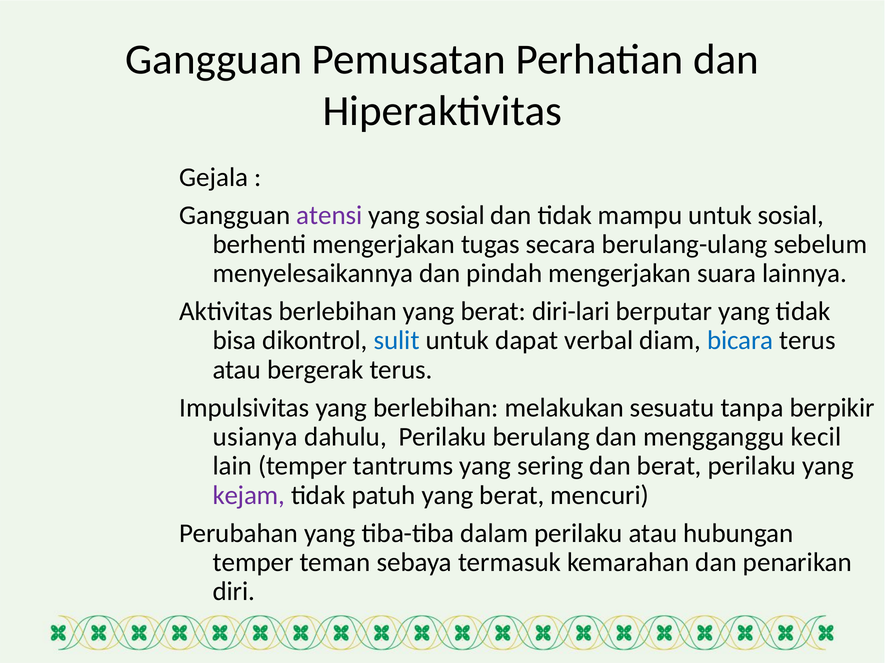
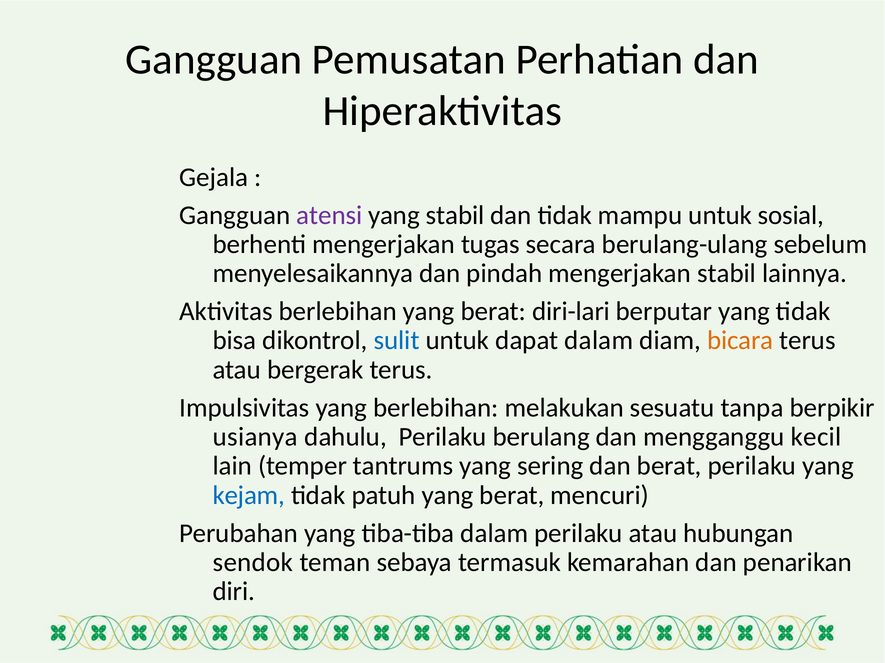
yang sosial: sosial -> stabil
mengerjakan suara: suara -> stabil
dapat verbal: verbal -> dalam
bicara colour: blue -> orange
kejam colour: purple -> blue
temper at (253, 563): temper -> sendok
